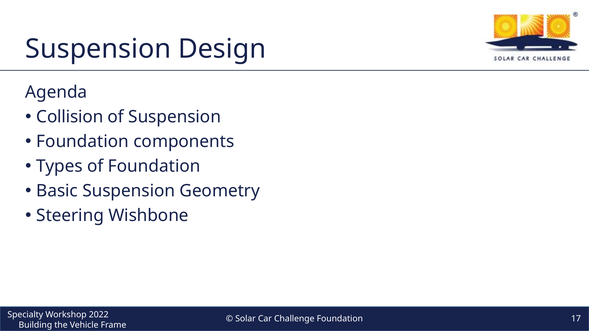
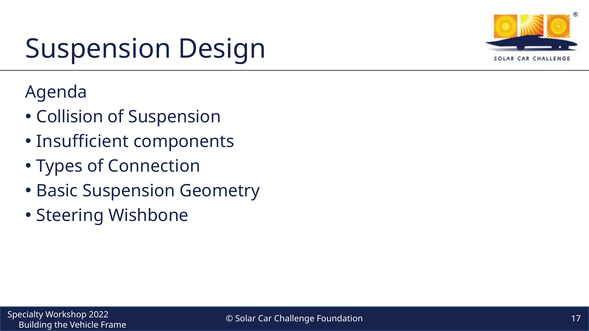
Foundation at (83, 142): Foundation -> Insufficient
of Foundation: Foundation -> Connection
